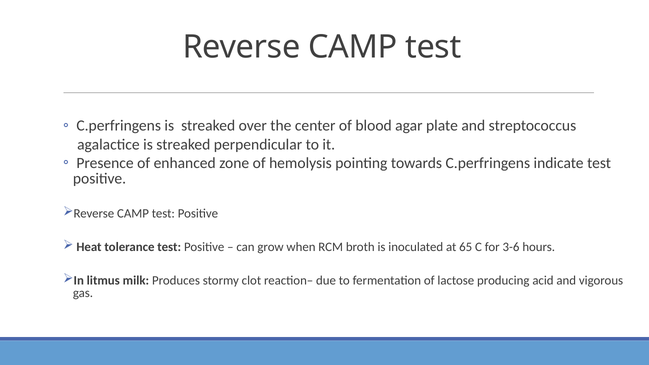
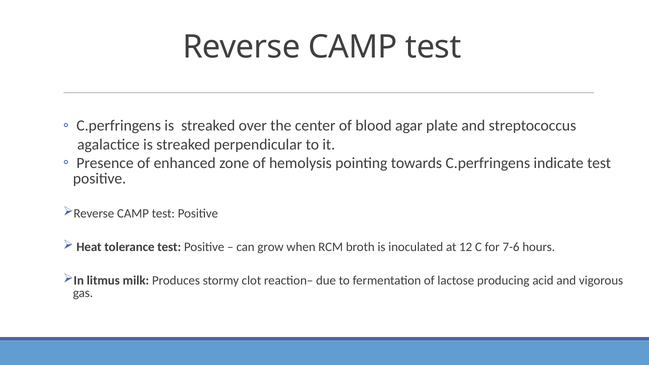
65: 65 -> 12
3-6: 3-6 -> 7-6
